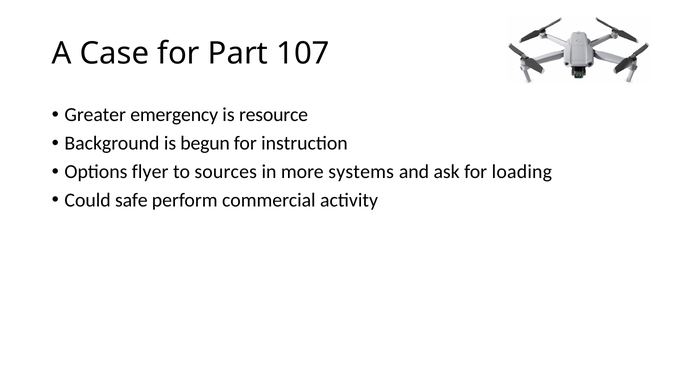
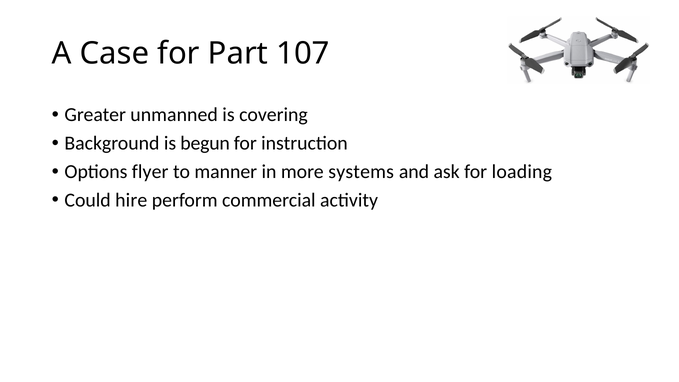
emergency: emergency -> unmanned
resource: resource -> covering
sources: sources -> manner
safe: safe -> hire
